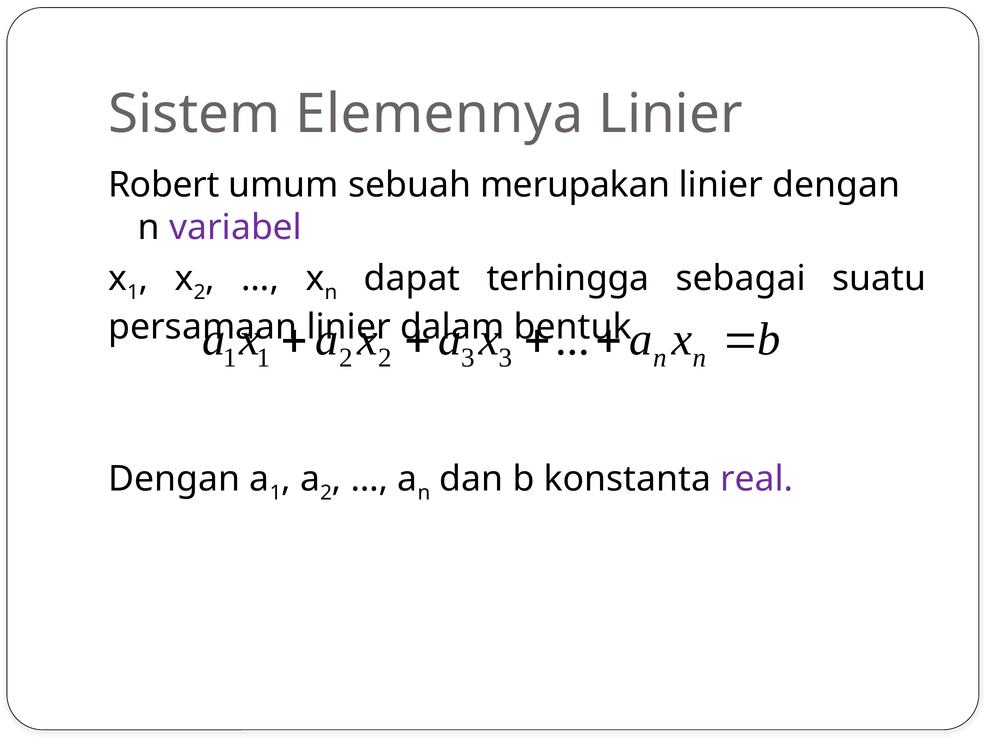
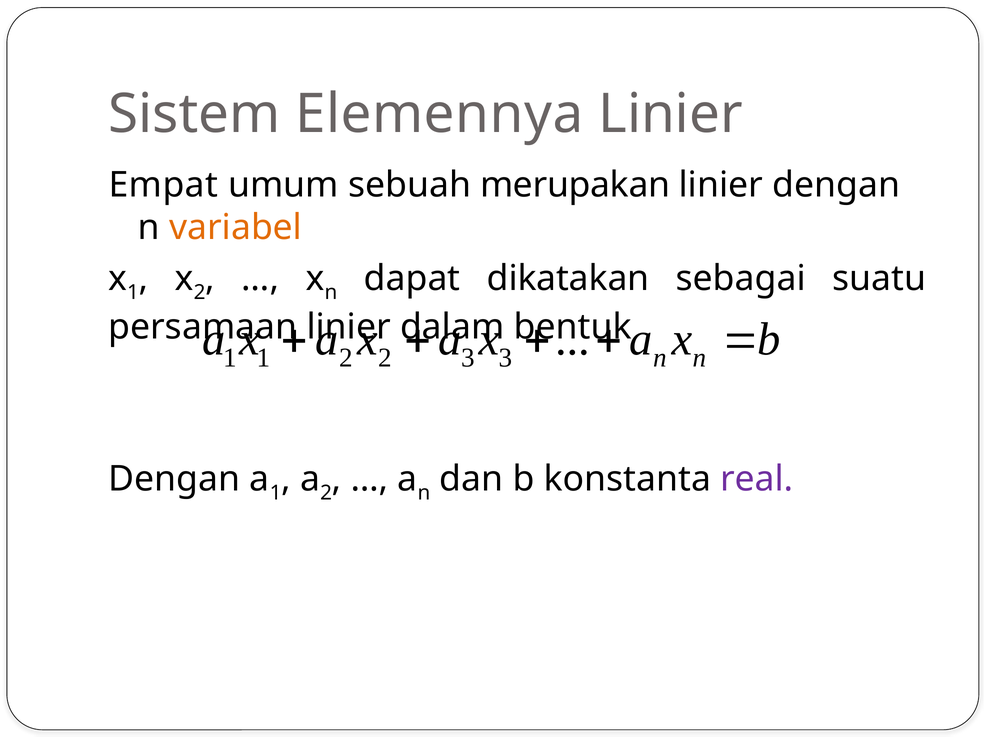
Robert: Robert -> Empat
variabel colour: purple -> orange
terhingga: terhingga -> dikatakan
